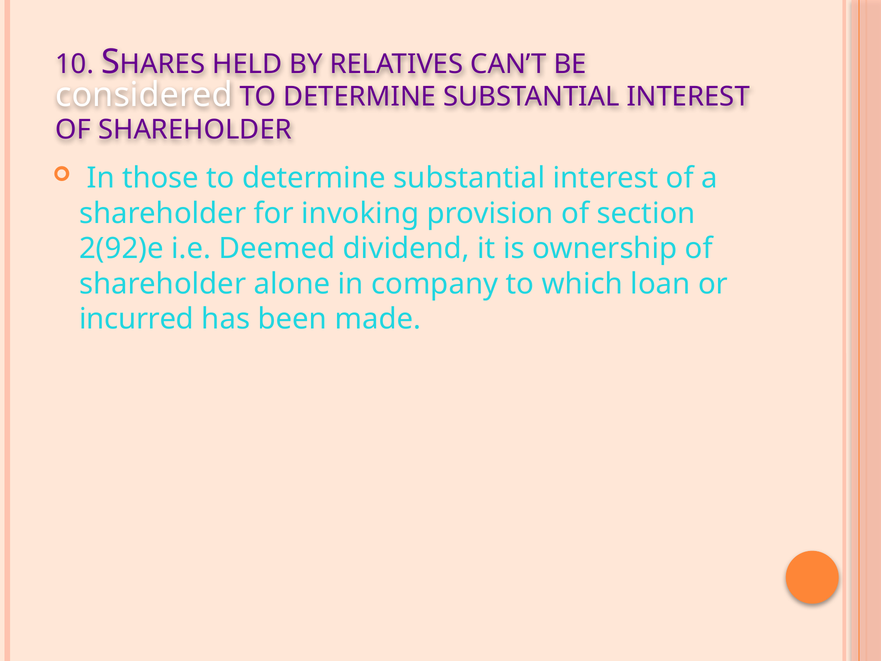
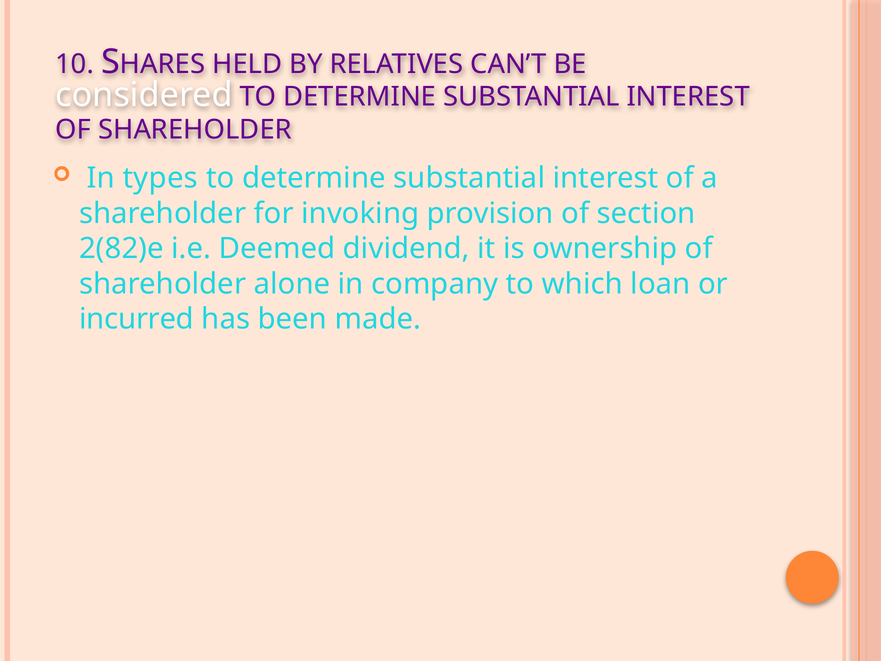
those: those -> types
2(92)e: 2(92)e -> 2(82)e
